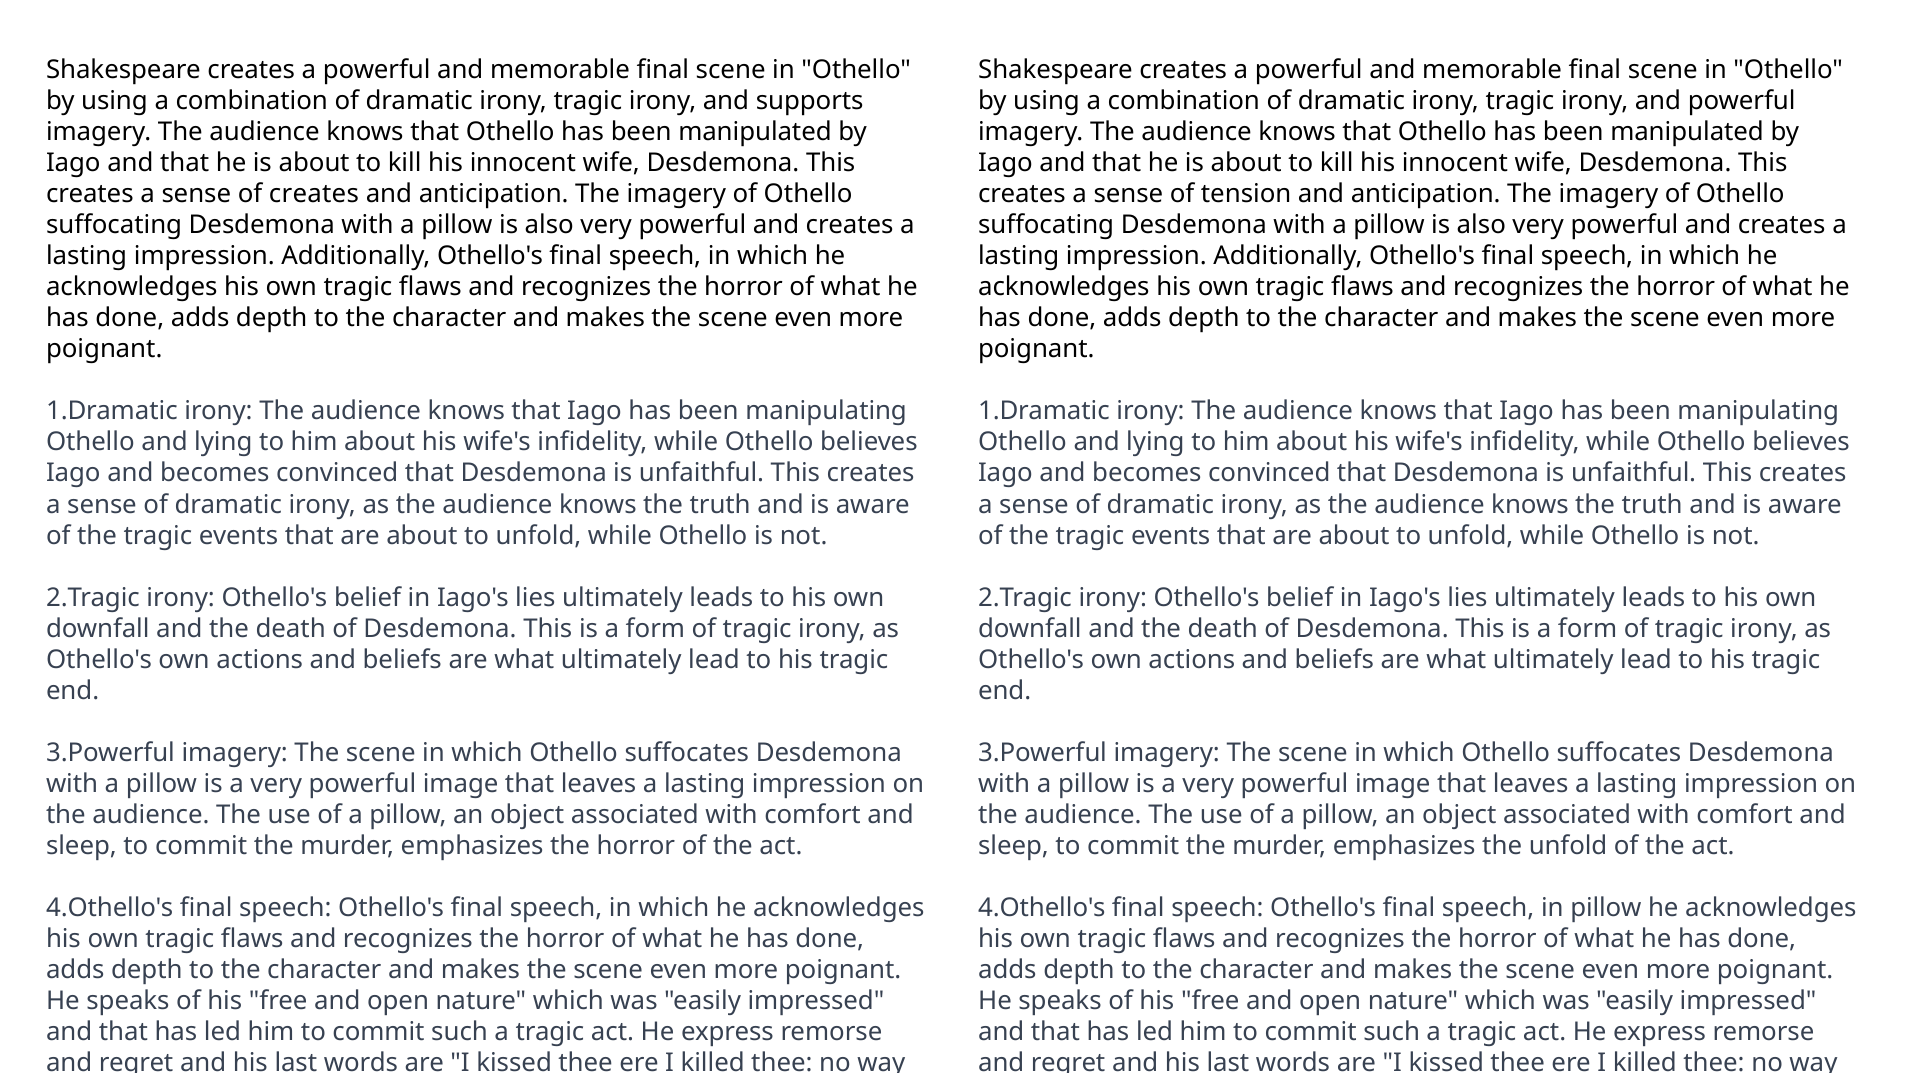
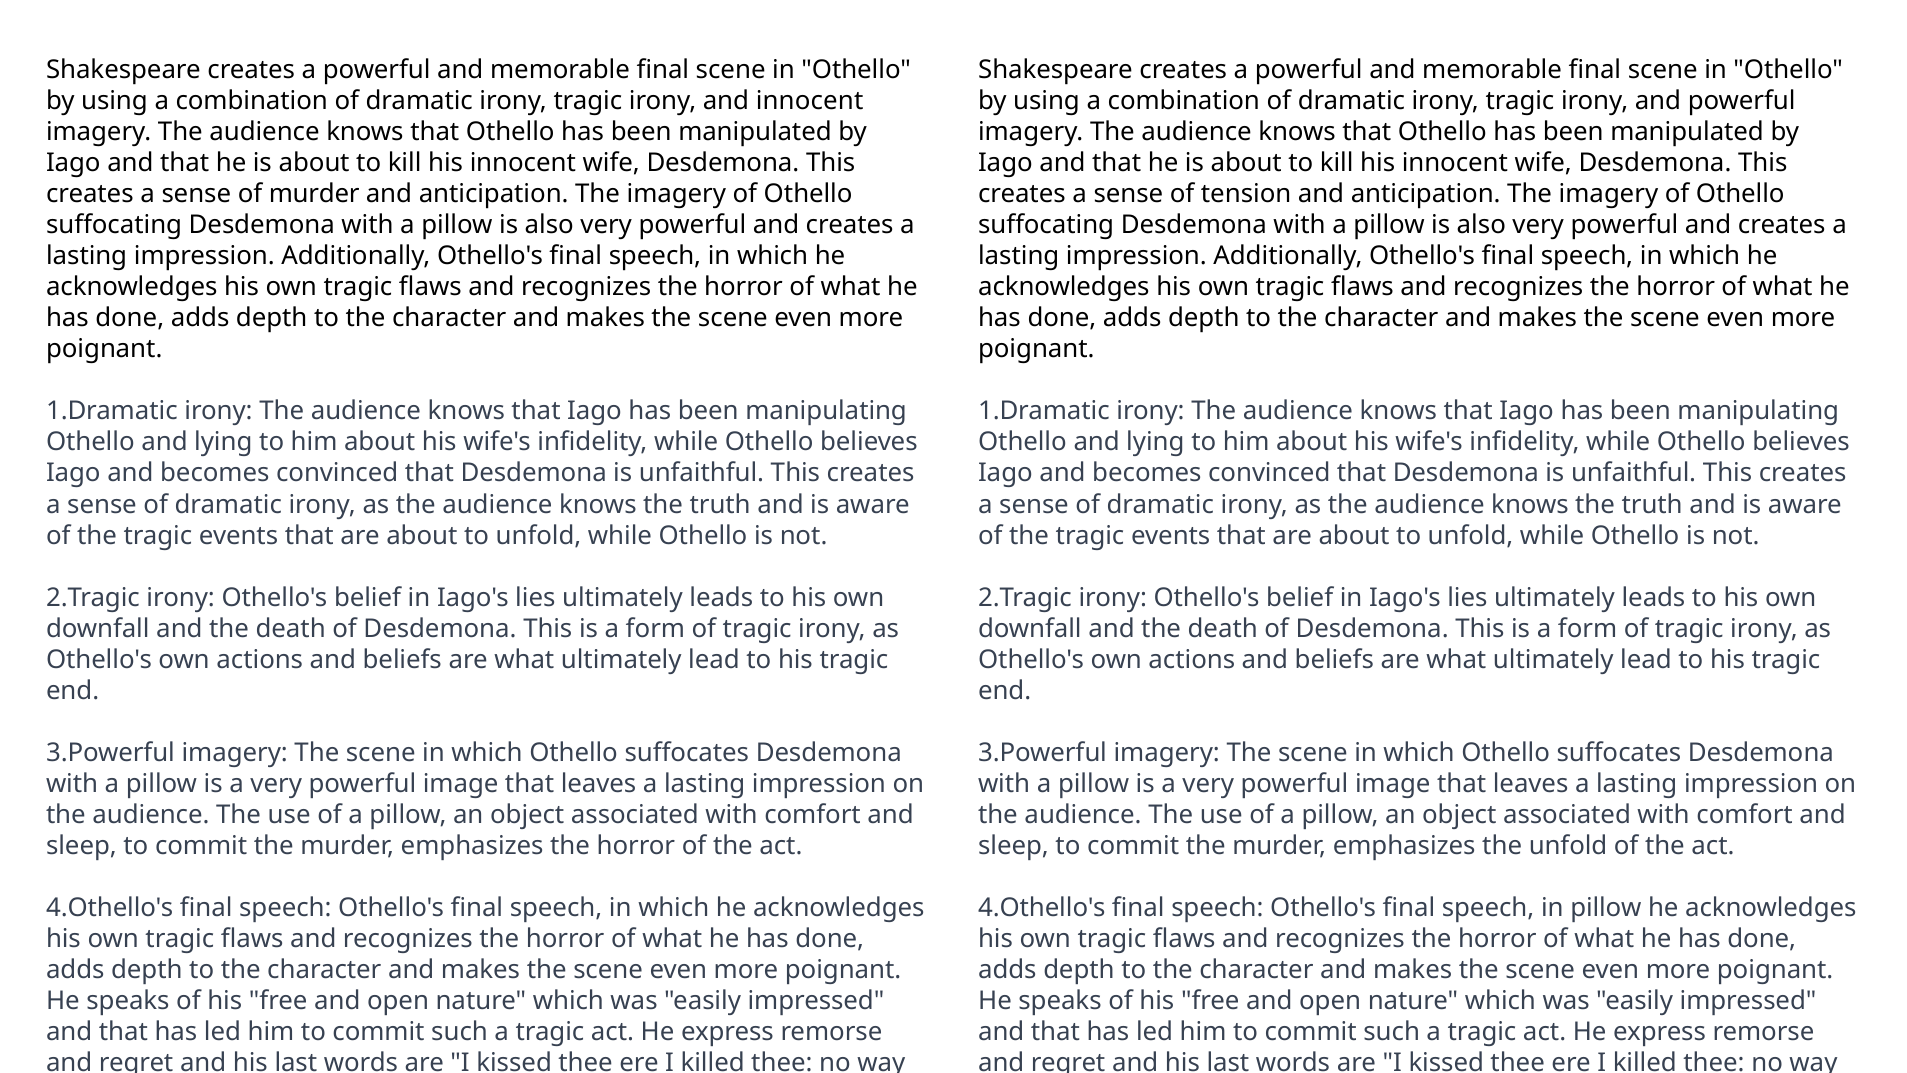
and supports: supports -> innocent
of creates: creates -> murder
